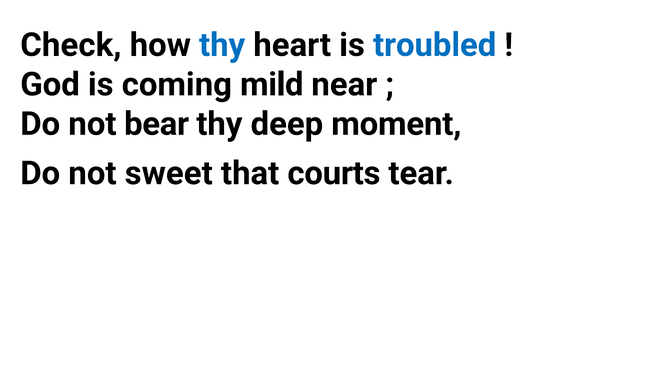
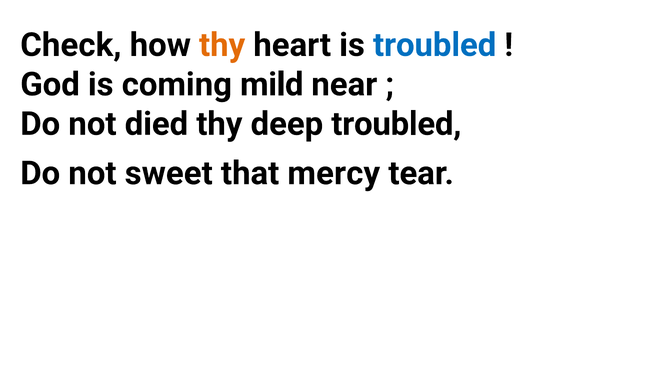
thy at (222, 45) colour: blue -> orange
bear: bear -> died
deep moment: moment -> troubled
courts: courts -> mercy
